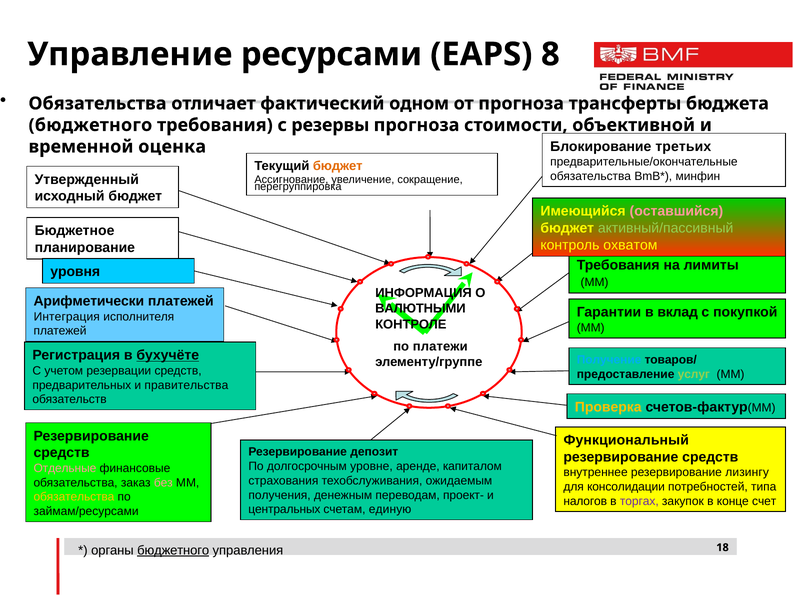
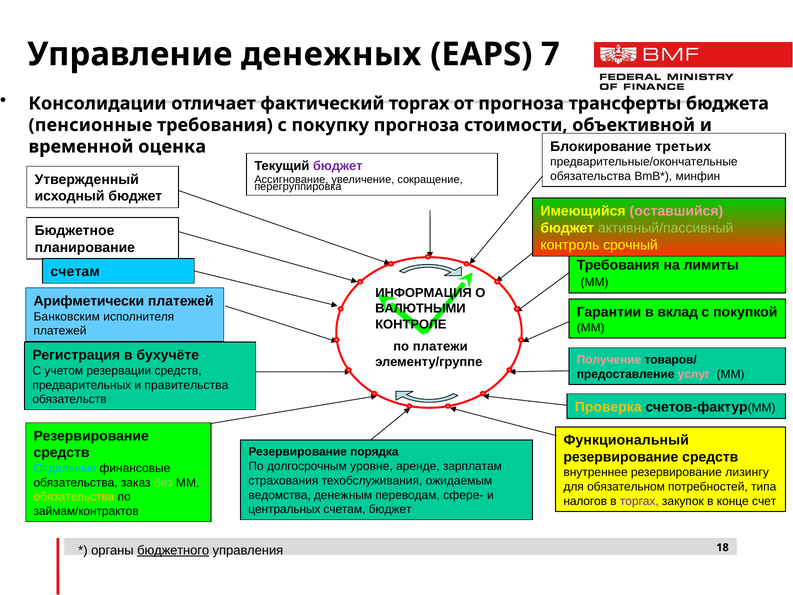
ресурсами: ресурсами -> денежных
8: 8 -> 7
Обязательства at (98, 103): Обязательства -> Консолидации
фактический одном: одном -> торгах
бюджетного at (90, 125): бюджетного -> пенсионные
резервы: резервы -> покупку
бюджет at (338, 166) colour: orange -> purple
охватом: охватом -> срочный
уровня at (75, 272): уровня -> счетам
Интеграция: Интеграция -> Банковским
бухучёте underline: present -> none
Получение colour: light blue -> pink
услуг colour: light green -> pink
депозит: депозит -> порядка
капиталом: капиталом -> зарплатам
Отдельные colour: pink -> light blue
без colour: pink -> light green
консолидации: консолидации -> обязательном
получения: получения -> ведомства
проект-: проект- -> сфере-
счетам единую: единую -> бюджет
займам/ресурсами: займам/ресурсами -> займам/контрактов
